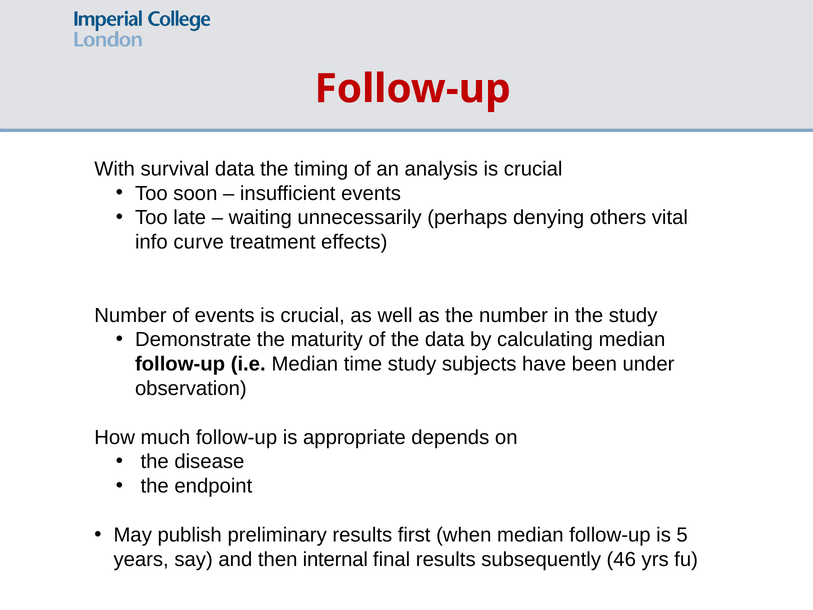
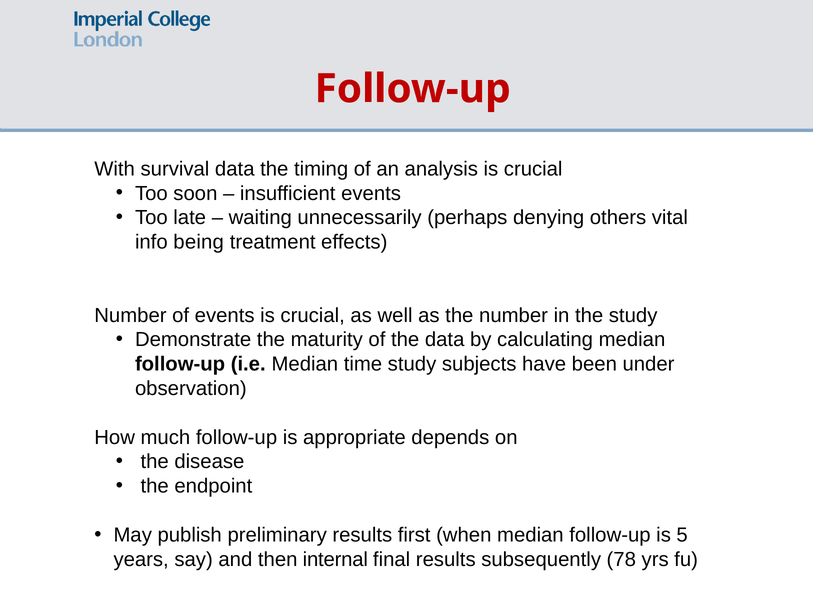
curve: curve -> being
46: 46 -> 78
